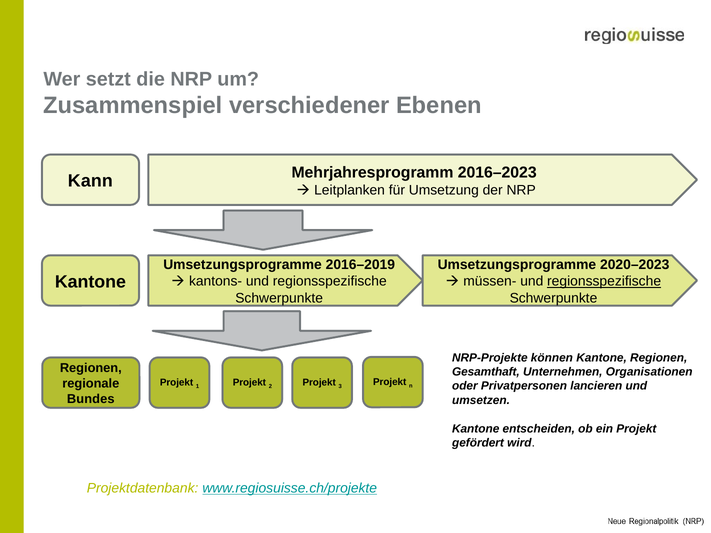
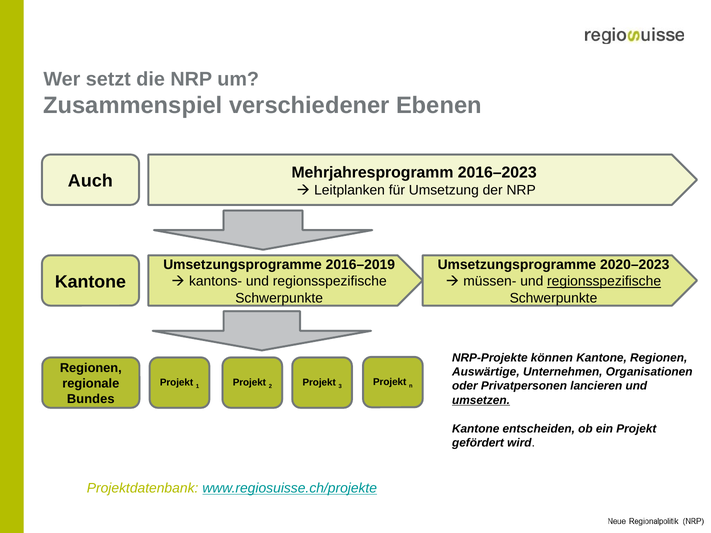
Kann: Kann -> Auch
Gesamthaft: Gesamthaft -> Auswärtige
umsetzen underline: none -> present
